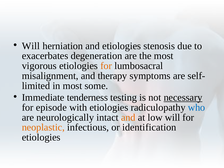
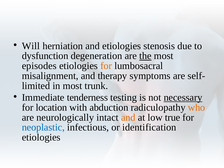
exacerbates: exacerbates -> dysfunction
the underline: none -> present
vigorous: vigorous -> episodes
some: some -> trunk
episode: episode -> location
with etiologies: etiologies -> abduction
who colour: blue -> orange
low will: will -> true
neoplastic colour: orange -> blue
